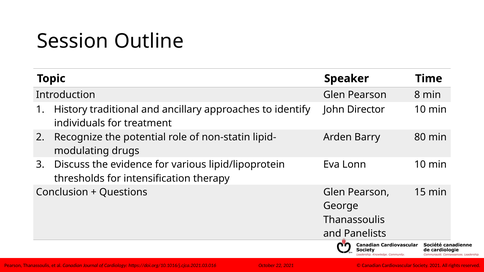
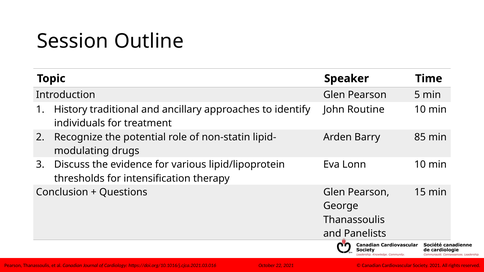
8: 8 -> 5
Director: Director -> Routine
80: 80 -> 85
